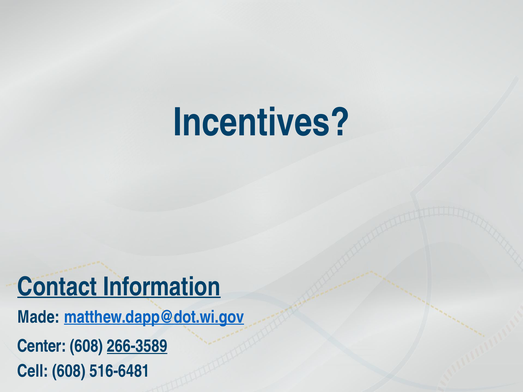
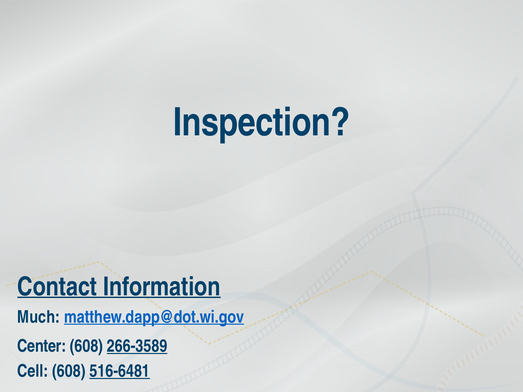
Incentives: Incentives -> Inspection
Made: Made -> Much
516-6481 underline: none -> present
